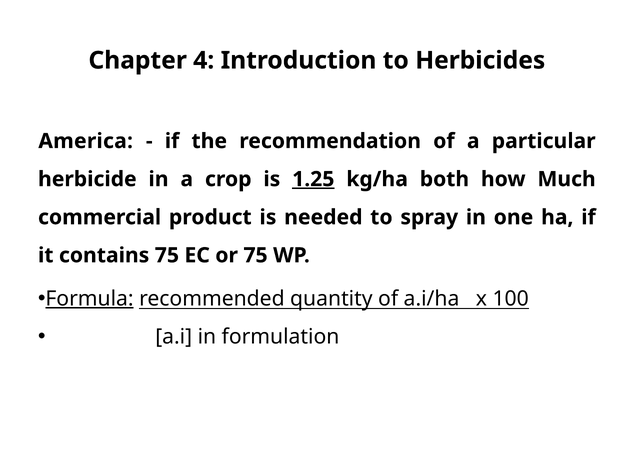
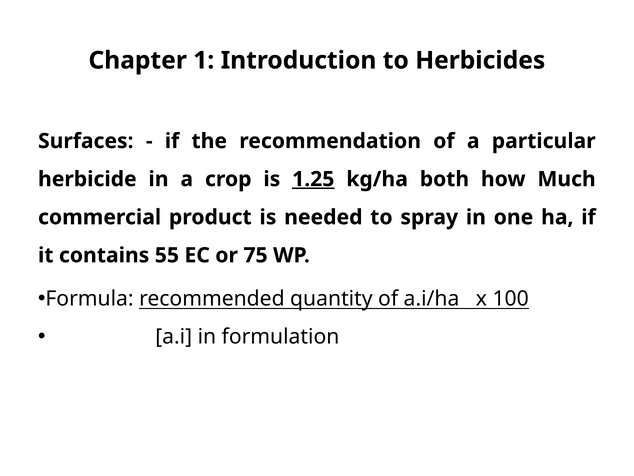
4: 4 -> 1
America: America -> Surfaces
contains 75: 75 -> 55
Formula underline: present -> none
